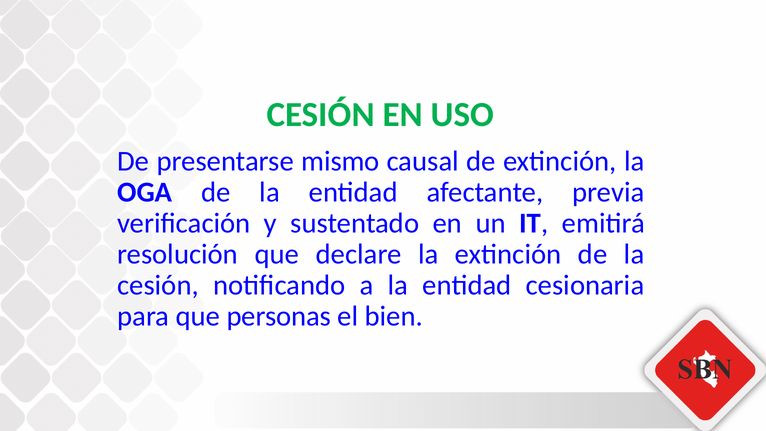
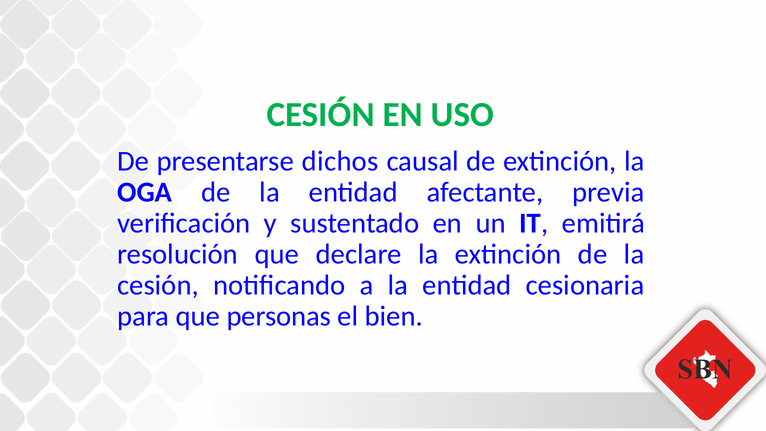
mismo: mismo -> dichos
